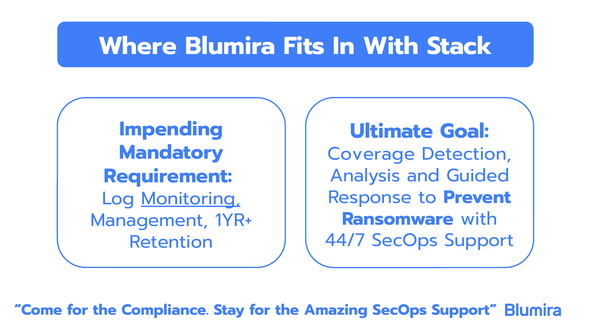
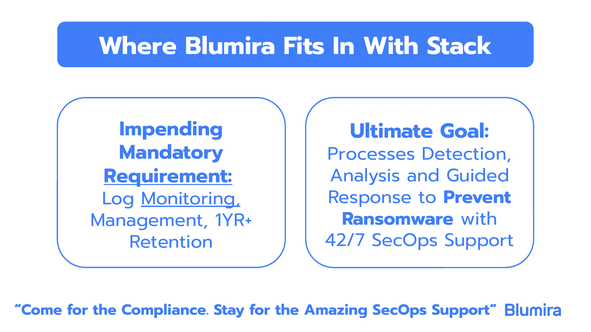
Coverage: Coverage -> Processes
Requirement underline: none -> present
44/7: 44/7 -> 42/7
